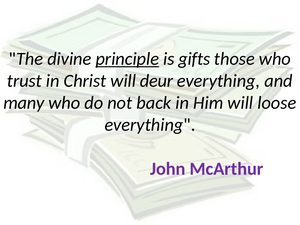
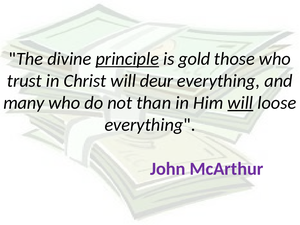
gifts: gifts -> gold
back: back -> than
will at (240, 103) underline: none -> present
